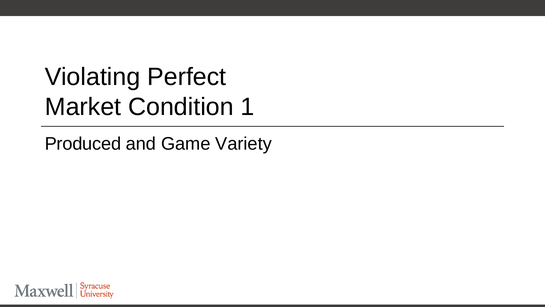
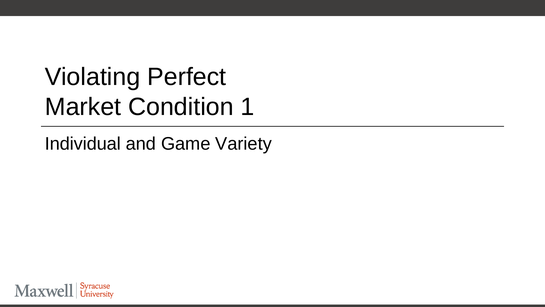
Produced: Produced -> Individual
